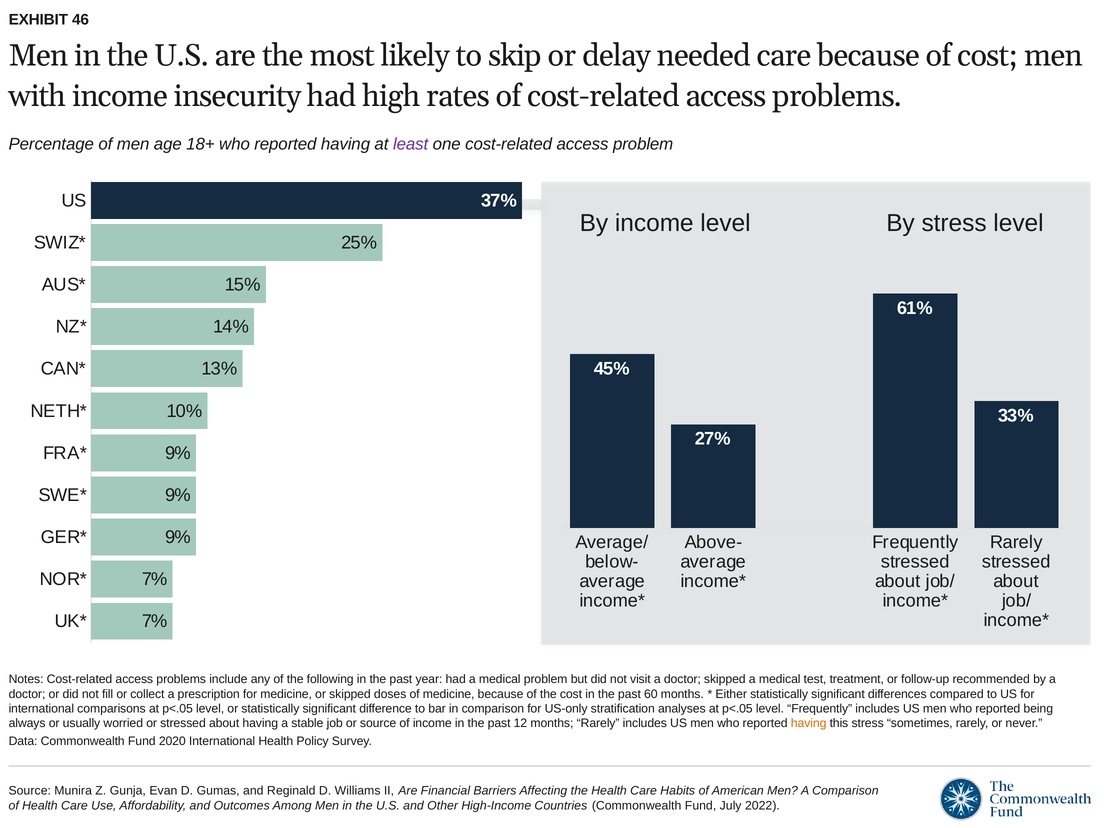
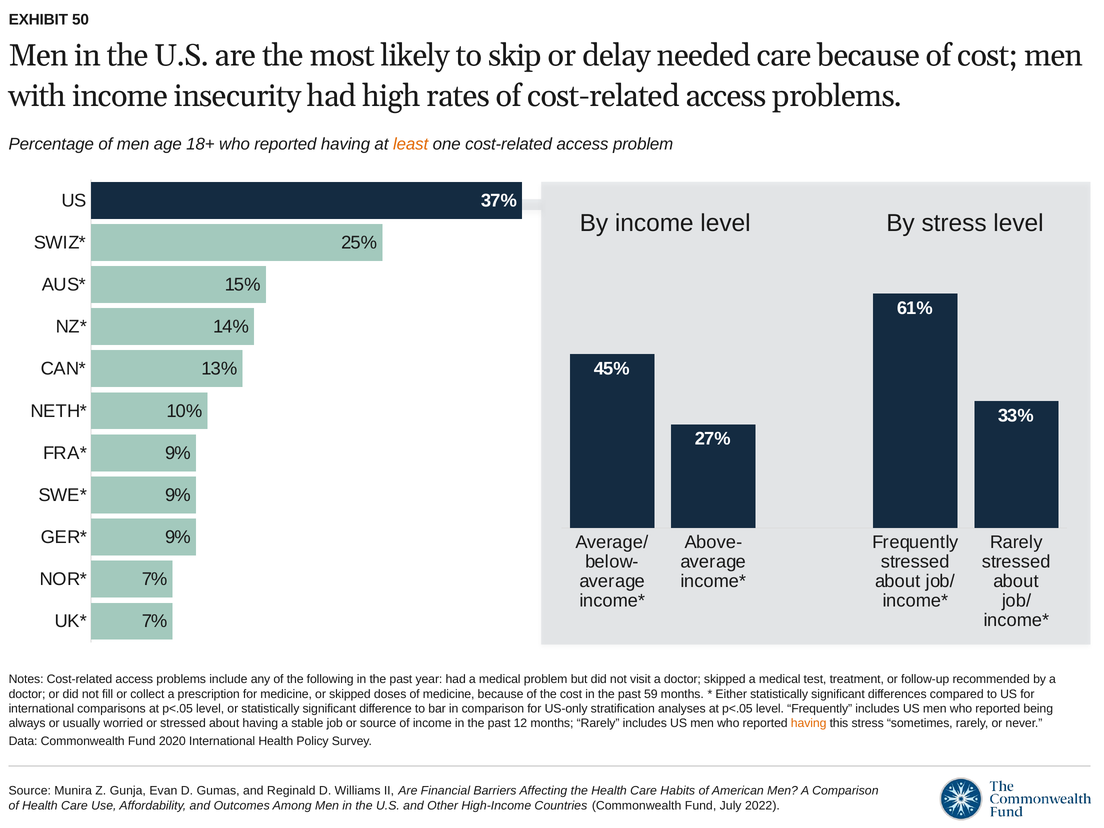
46: 46 -> 50
least colour: purple -> orange
60: 60 -> 59
